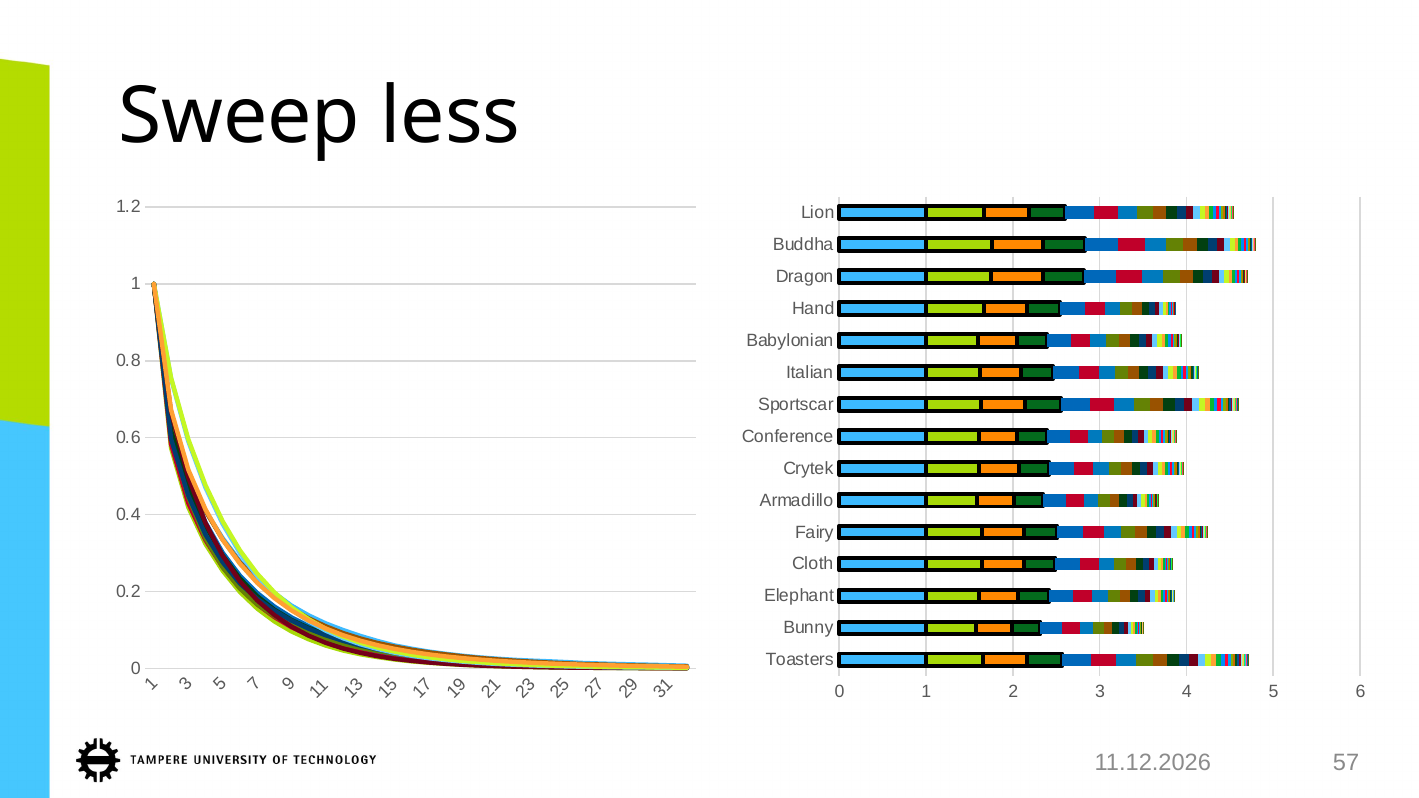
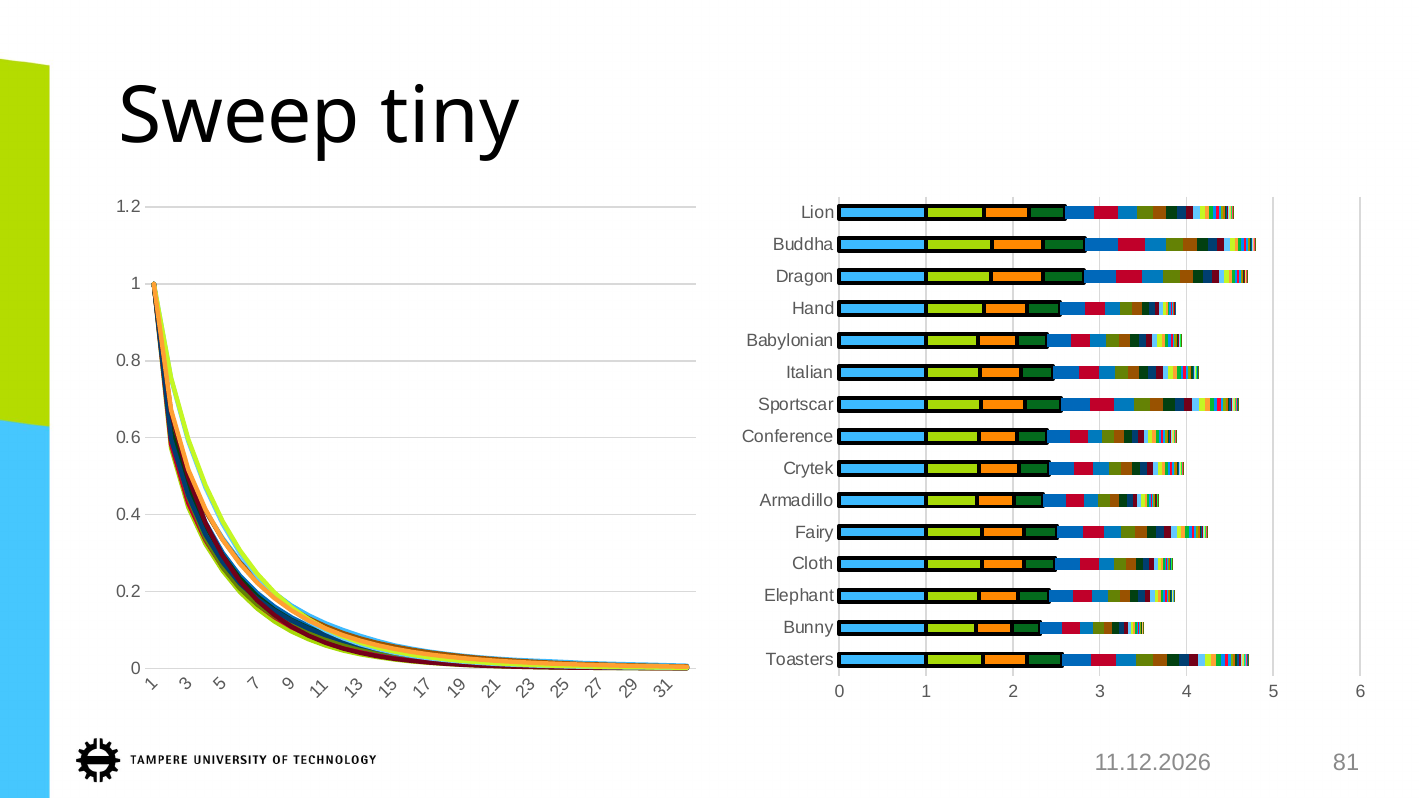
less: less -> tiny
57: 57 -> 81
